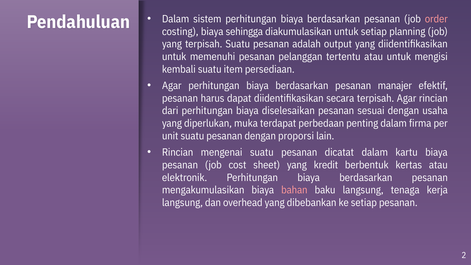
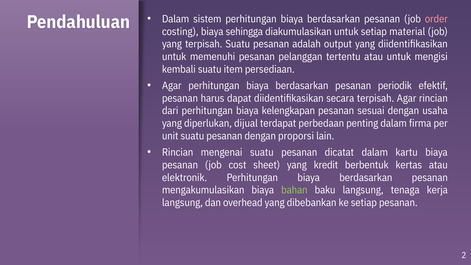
planning: planning -> material
manajer: manajer -> periodik
diselesaikan: diselesaikan -> kelengkapan
muka: muka -> dijual
bahan colour: pink -> light green
